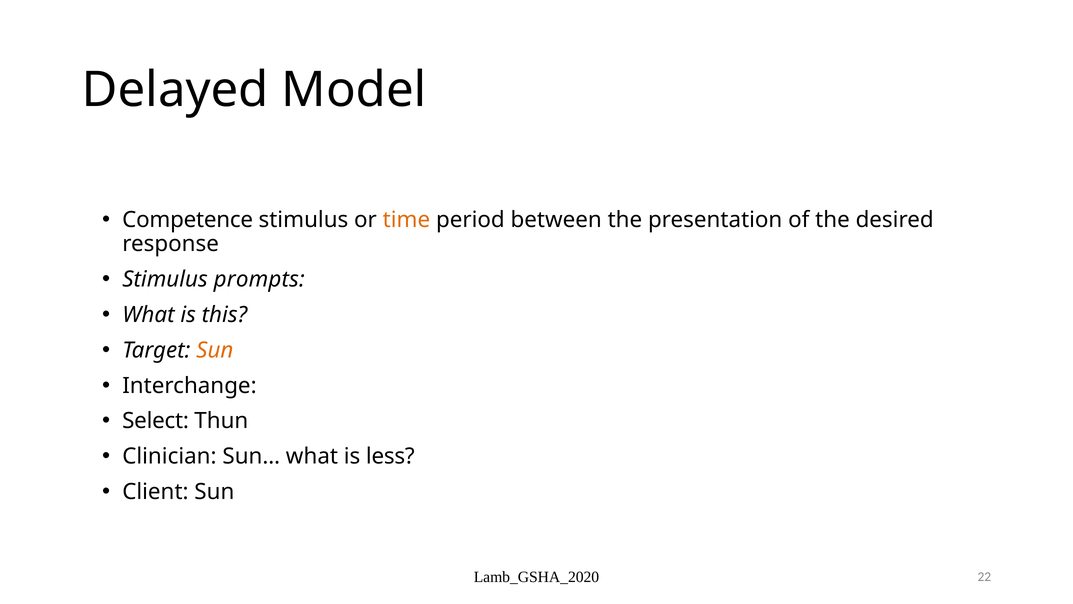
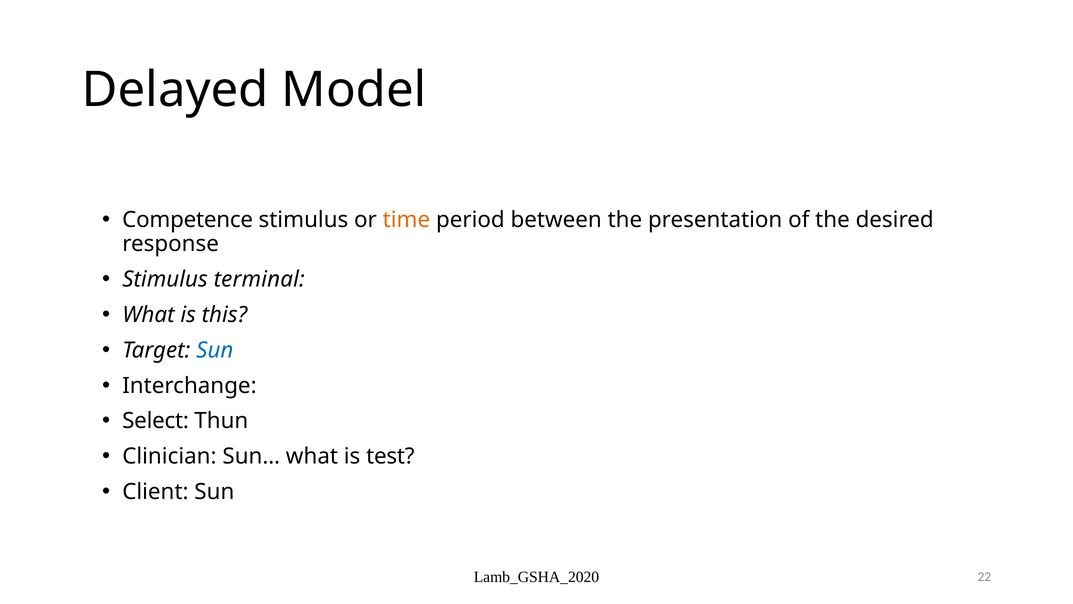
prompts: prompts -> terminal
Sun at (215, 350) colour: orange -> blue
less: less -> test
